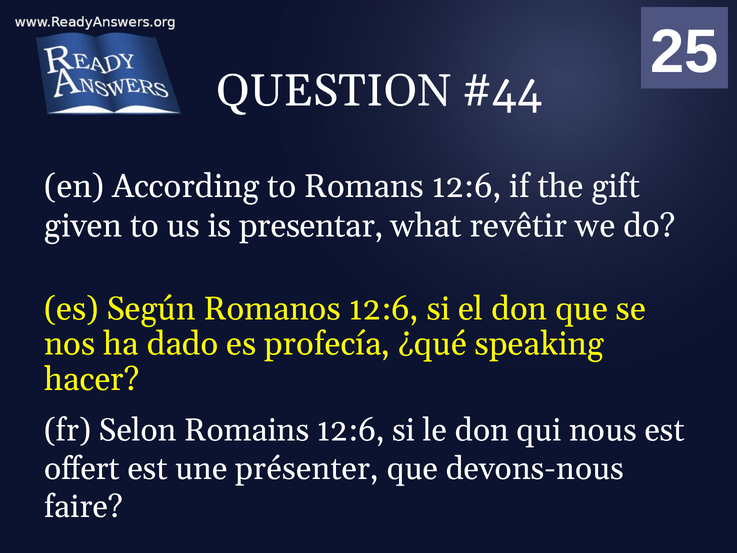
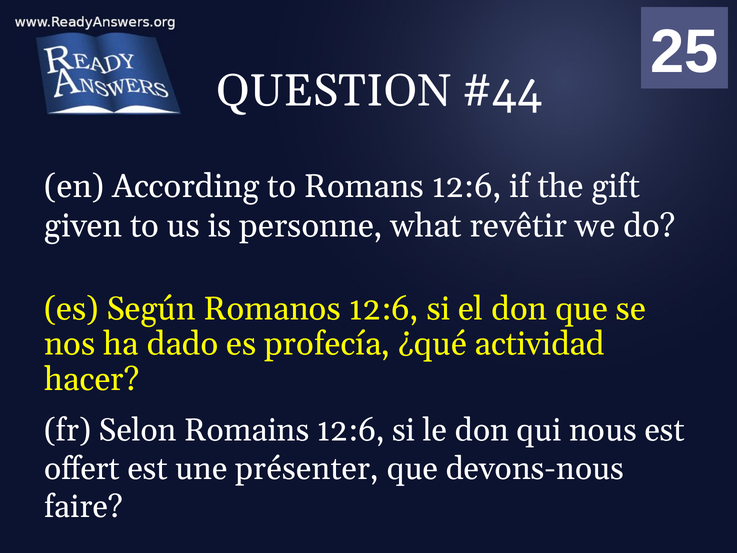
presentar: presentar -> personne
speaking: speaking -> actividad
